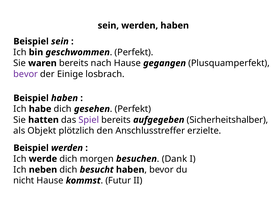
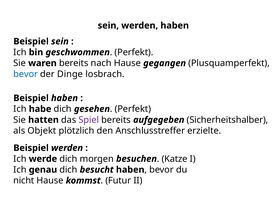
bevor at (26, 74) colour: purple -> blue
Einige: Einige -> Dinge
Dank: Dank -> Katze
neben: neben -> genau
